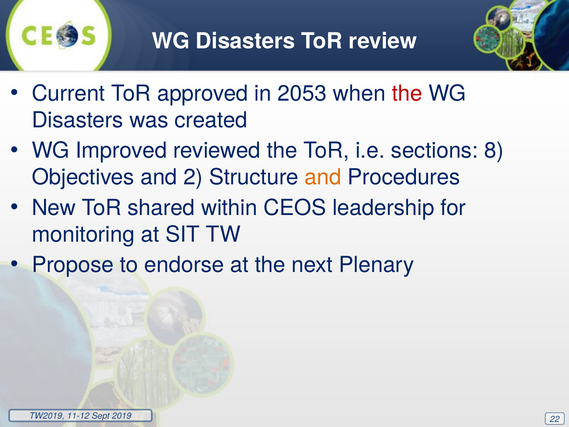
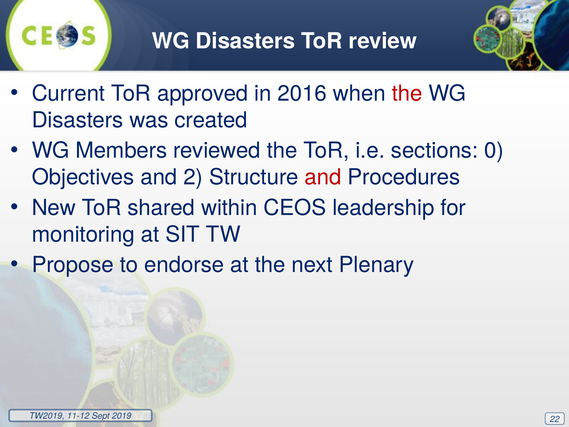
2053: 2053 -> 2016
Improved: Improved -> Members
8: 8 -> 0
and at (323, 177) colour: orange -> red
